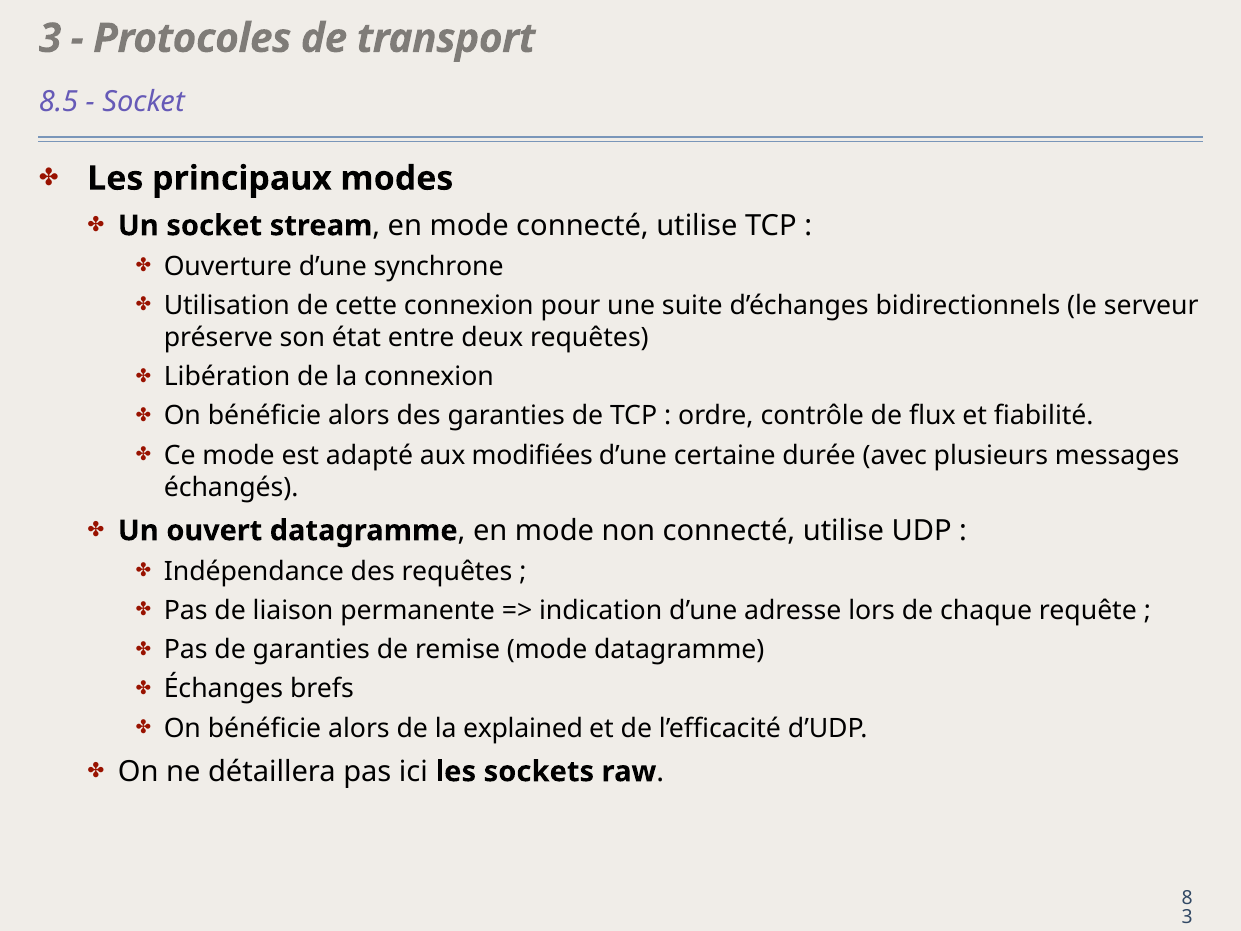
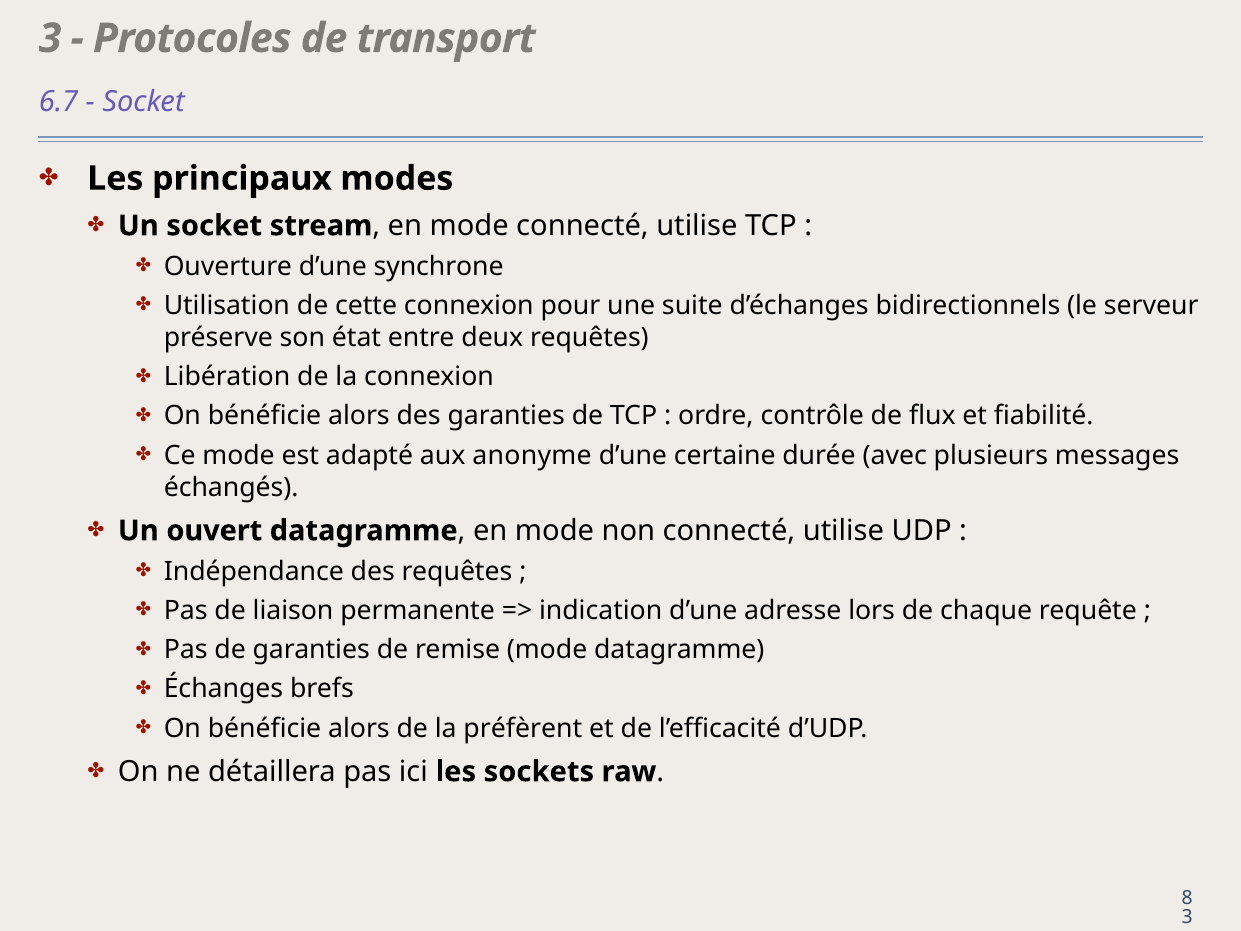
8.5: 8.5 -> 6.7
modifiées: modifiées -> anonyme
explained: explained -> préfèrent
